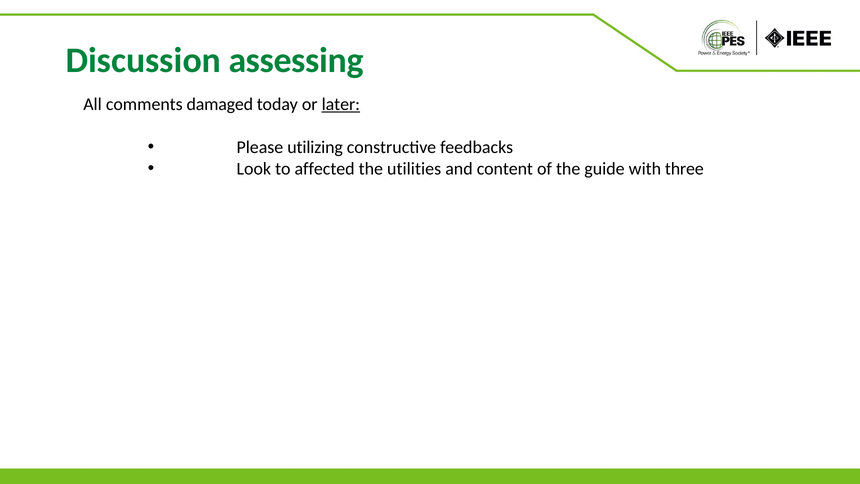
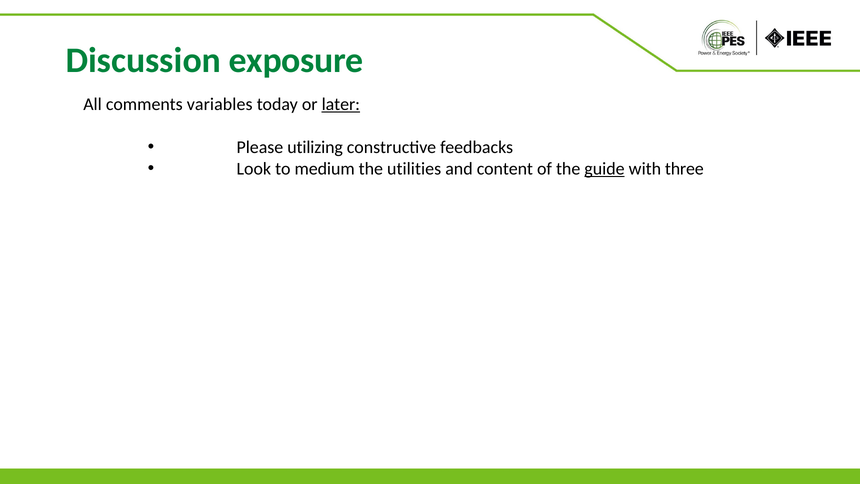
assessing: assessing -> exposure
damaged: damaged -> variables
affected: affected -> medium
guide underline: none -> present
